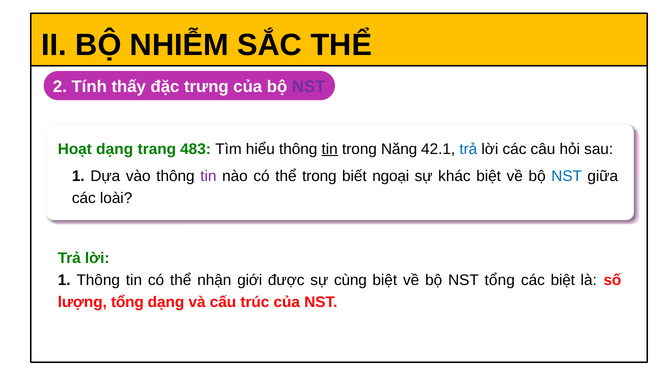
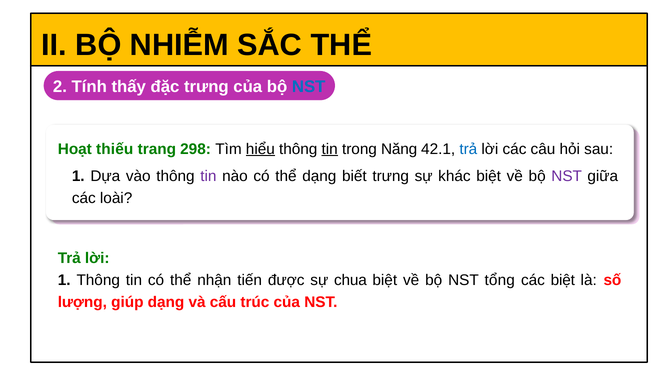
NST at (309, 87) colour: purple -> blue
Hoạt dạng: dạng -> thiếu
483: 483 -> 298
hiểu underline: none -> present
thể trong: trong -> dạng
biết ngoại: ngoại -> trưng
NST at (567, 176) colour: blue -> purple
giới: giới -> tiến
cùng: cùng -> chua
lượng tổng: tổng -> giúp
